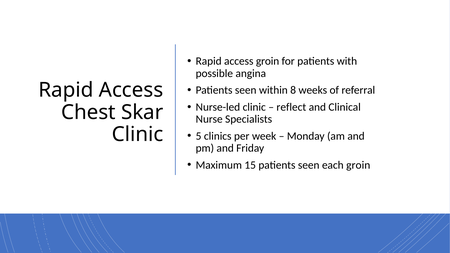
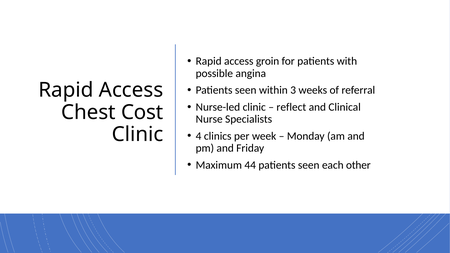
8: 8 -> 3
Skar: Skar -> Cost
5: 5 -> 4
15: 15 -> 44
each groin: groin -> other
